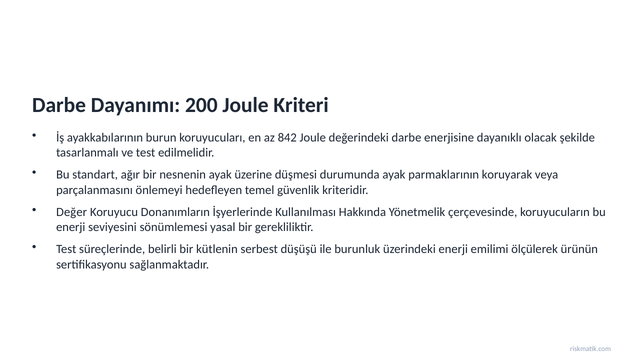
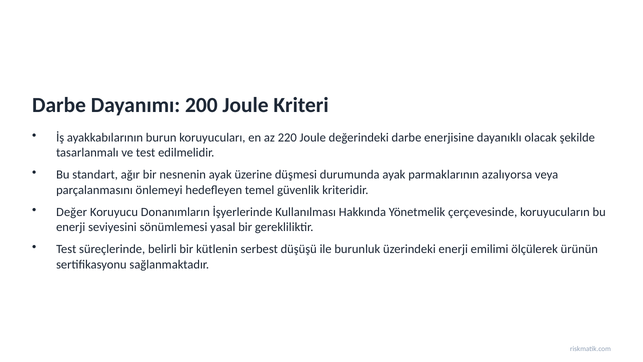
842: 842 -> 220
koruyarak: koruyarak -> azalıyorsa
